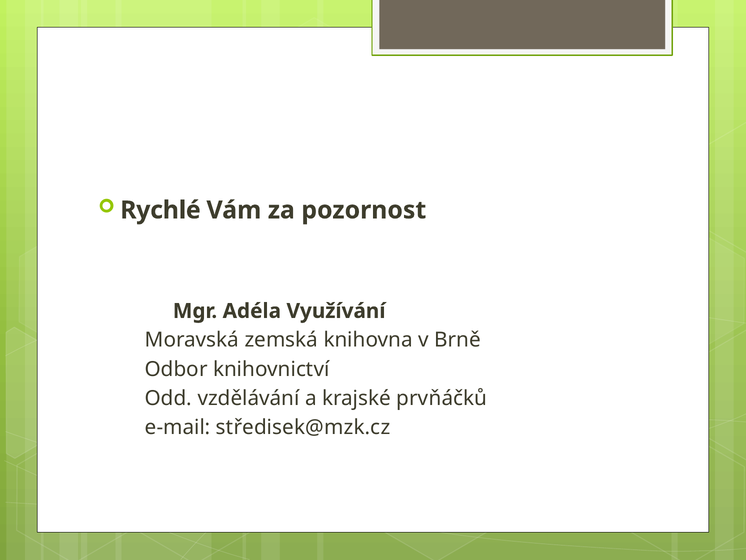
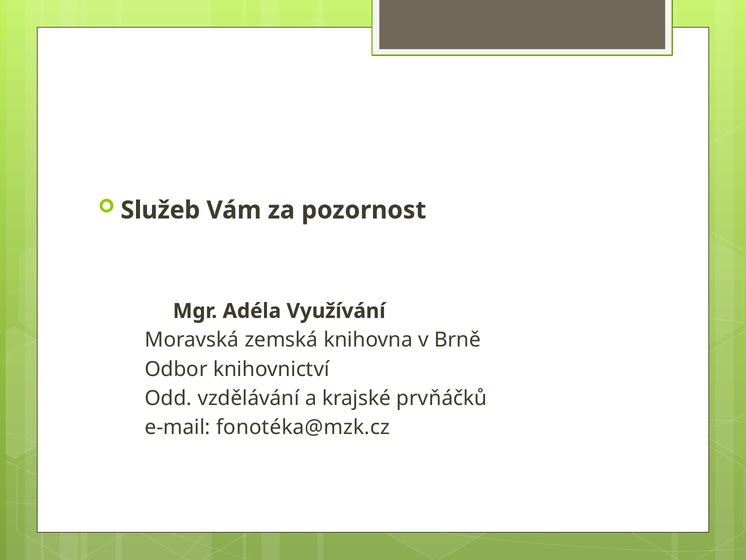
Rychlé: Rychlé -> Služeb
středisek@mzk.cz: středisek@mzk.cz -> fonotéka@mzk.cz
